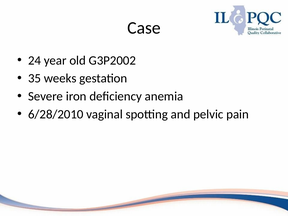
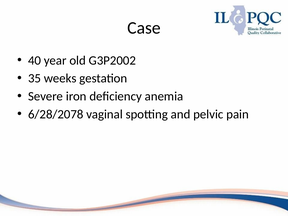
24: 24 -> 40
6/28/2010: 6/28/2010 -> 6/28/2078
